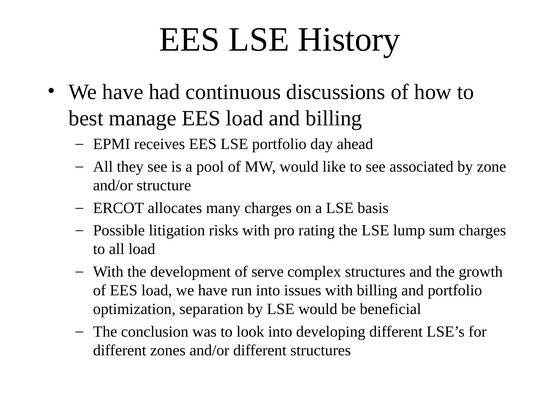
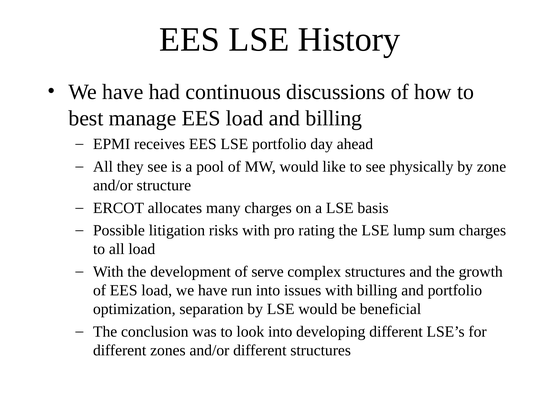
associated: associated -> physically
